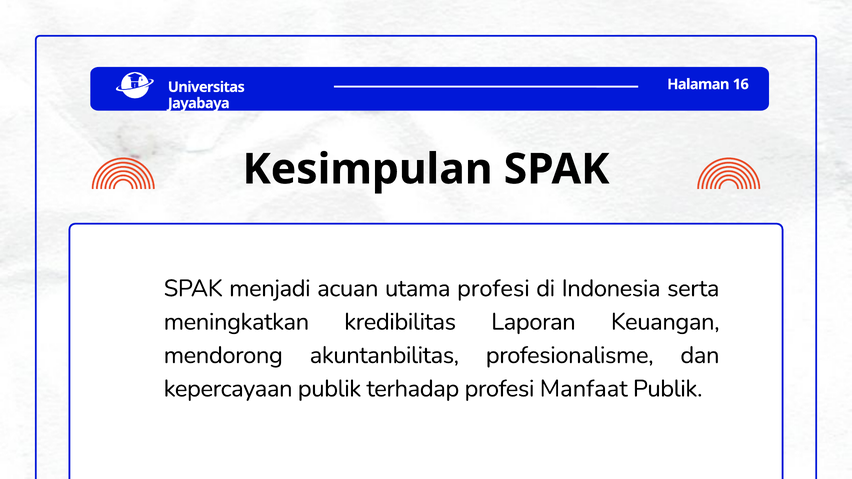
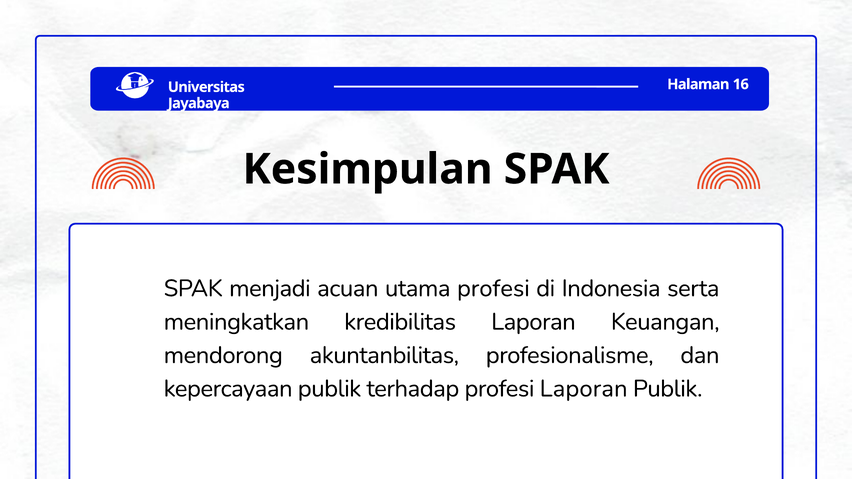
profesi Manfaat: Manfaat -> Laporan
